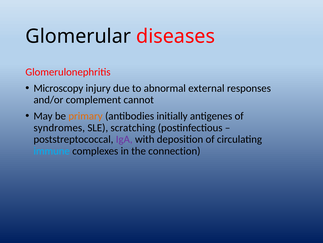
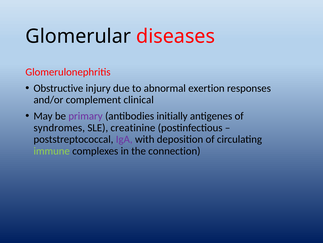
Microscopy: Microscopy -> Obstructive
external: external -> exertion
cannot: cannot -> clinical
primary colour: orange -> purple
scratching: scratching -> creatinine
immune colour: light blue -> light green
